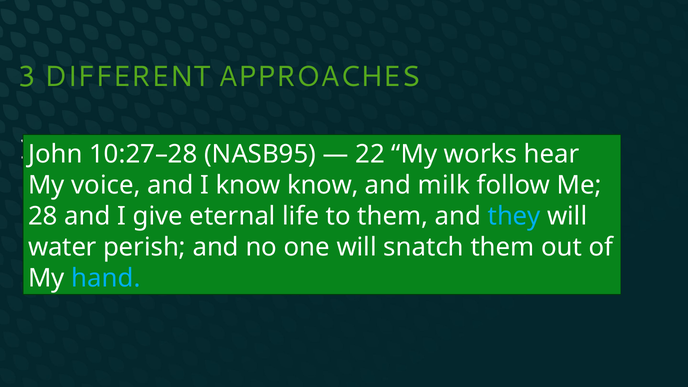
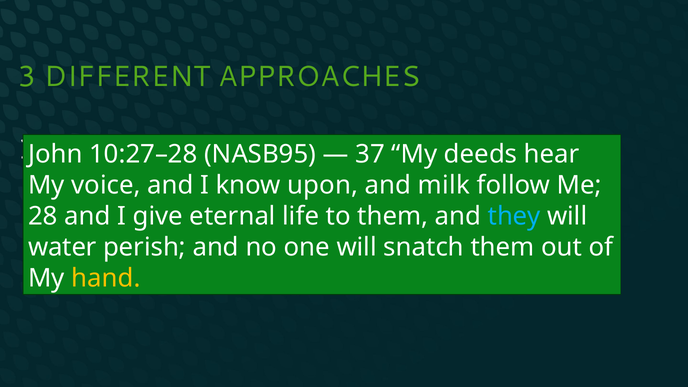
22: 22 -> 37
works: works -> deeds
know know: know -> upon
hand colour: light blue -> yellow
